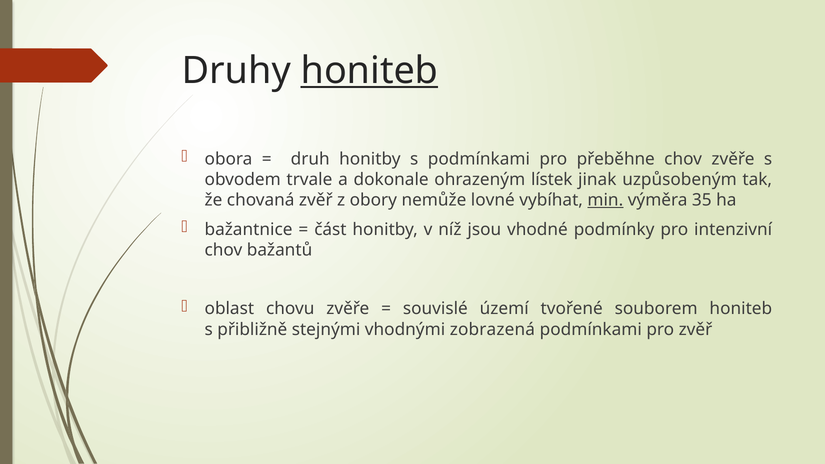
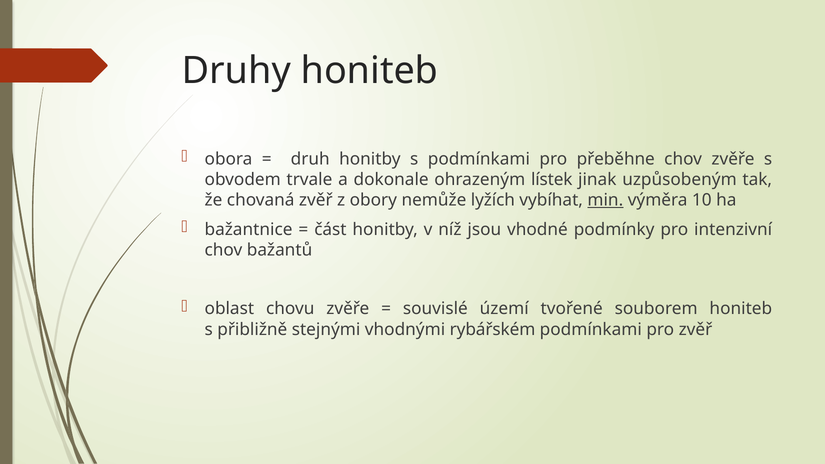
honiteb at (369, 71) underline: present -> none
lovné: lovné -> lyžích
35: 35 -> 10
zobrazená: zobrazená -> rybářském
